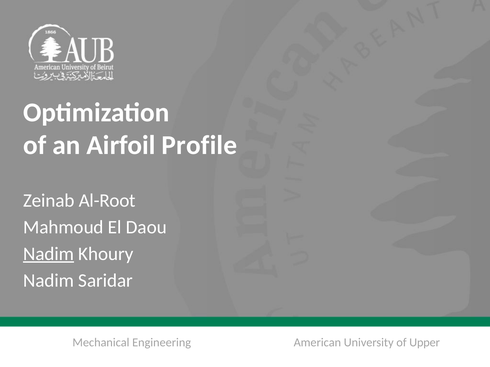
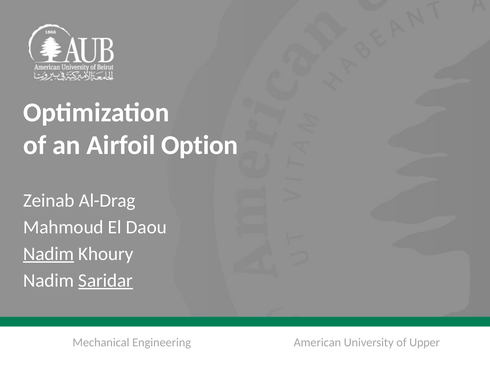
Profile: Profile -> Option
Al-Root: Al-Root -> Al-Drag
Saridar underline: none -> present
